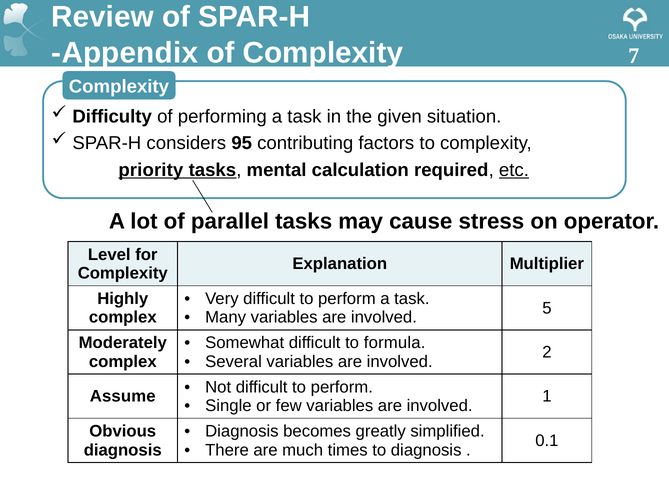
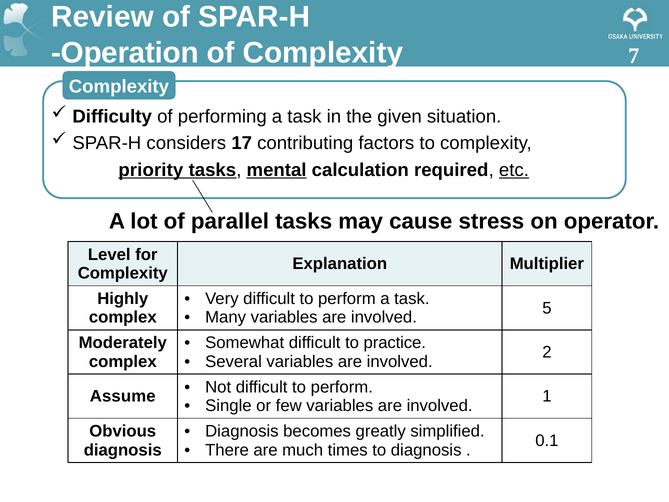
Appendix: Appendix -> Operation
95: 95 -> 17
mental underline: none -> present
formula: formula -> practice
